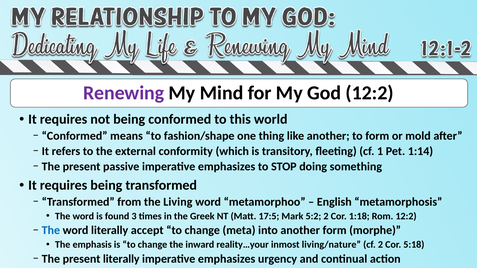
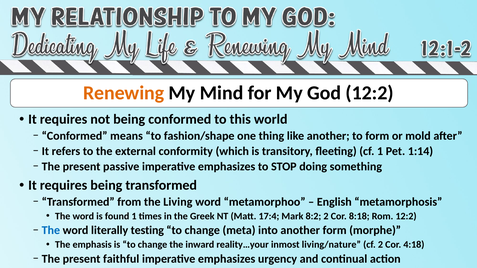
Renewing colour: purple -> orange
found 3: 3 -> 1
17:5: 17:5 -> 17:4
5:2: 5:2 -> 8:2
1:18: 1:18 -> 8:18
accept: accept -> testing
5:18: 5:18 -> 4:18
present literally: literally -> faithful
